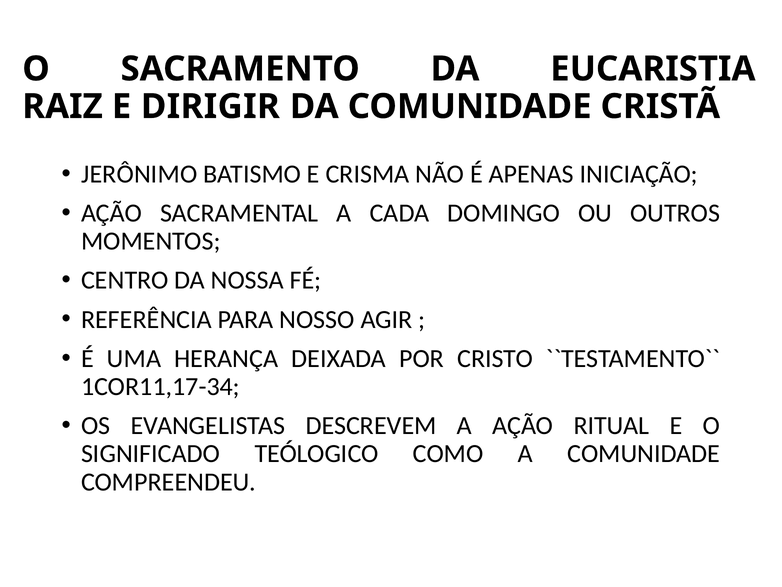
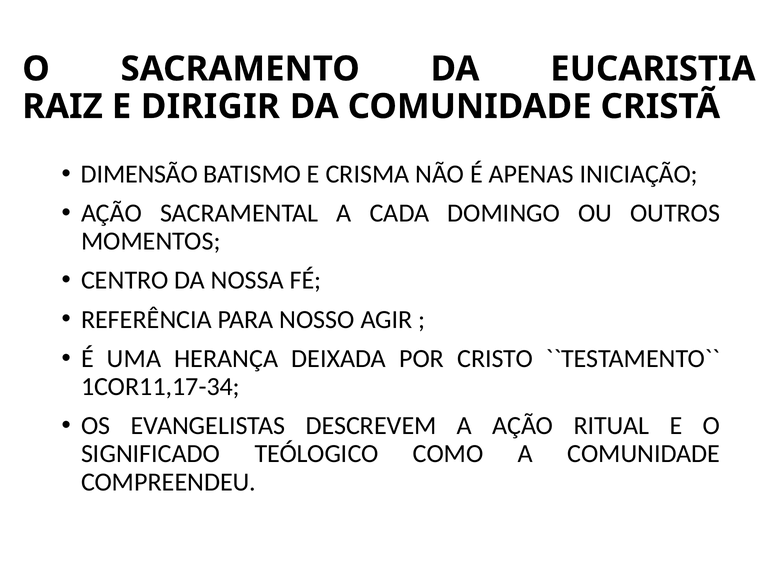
JERÔNIMO: JERÔNIMO -> DIMENSÃO
